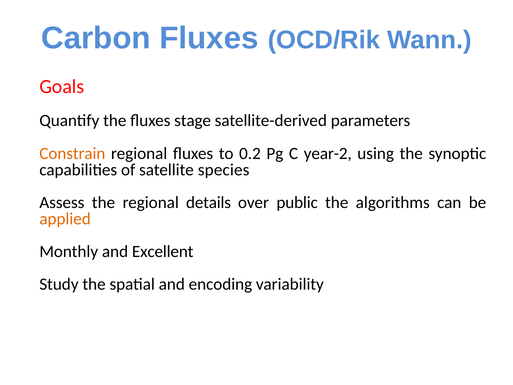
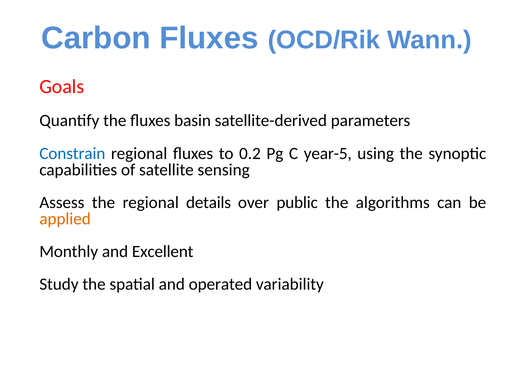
stage: stage -> basin
Constrain colour: orange -> blue
year-2: year-2 -> year-5
species: species -> sensing
encoding: encoding -> operated
